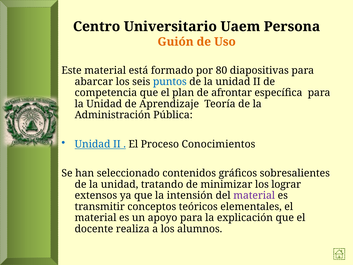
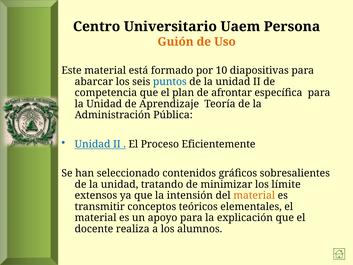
80: 80 -> 10
Conocimientos: Conocimientos -> Eficientemente
lograr: lograr -> límite
material at (254, 195) colour: purple -> orange
